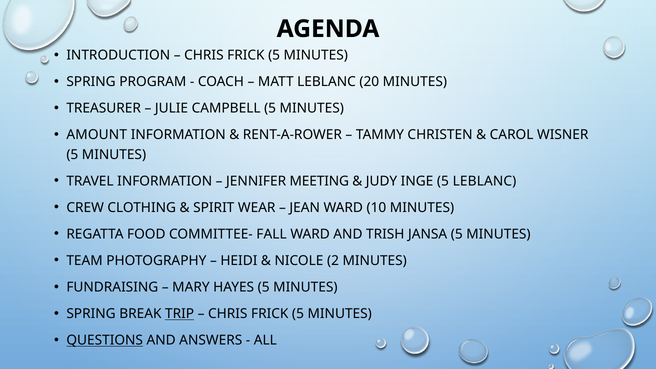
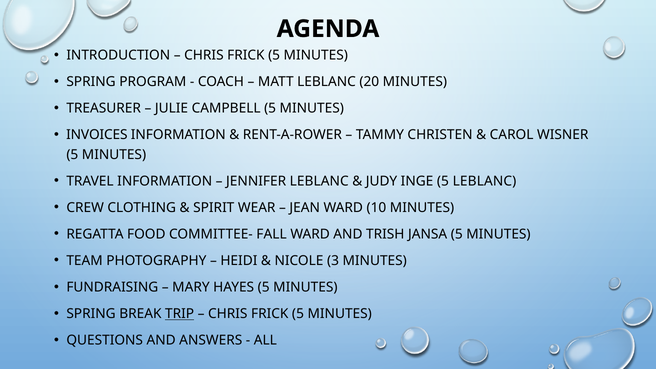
AMOUNT: AMOUNT -> INVOICES
JENNIFER MEETING: MEETING -> LEBLANC
2: 2 -> 3
QUESTIONS underline: present -> none
